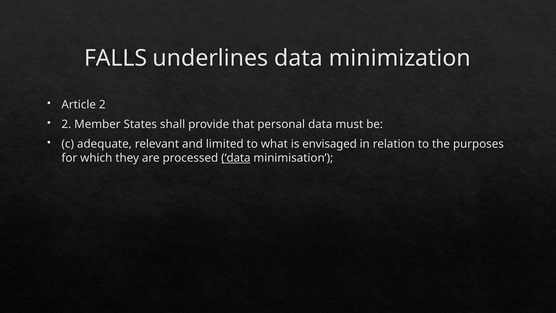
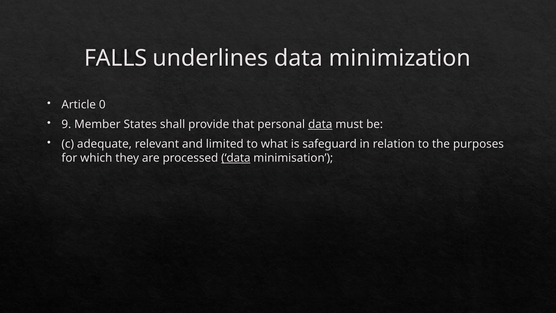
Article 2: 2 -> 0
2 at (66, 124): 2 -> 9
data at (320, 124) underline: none -> present
envisaged: envisaged -> safeguard
